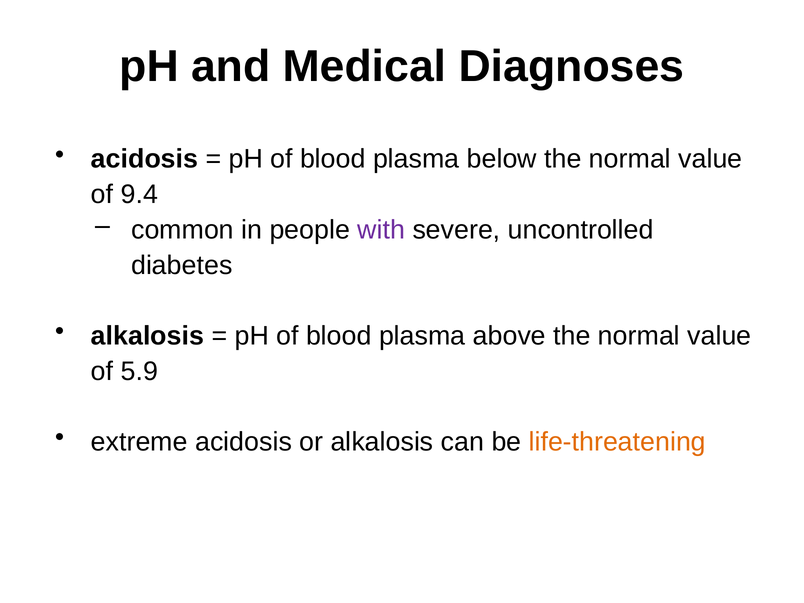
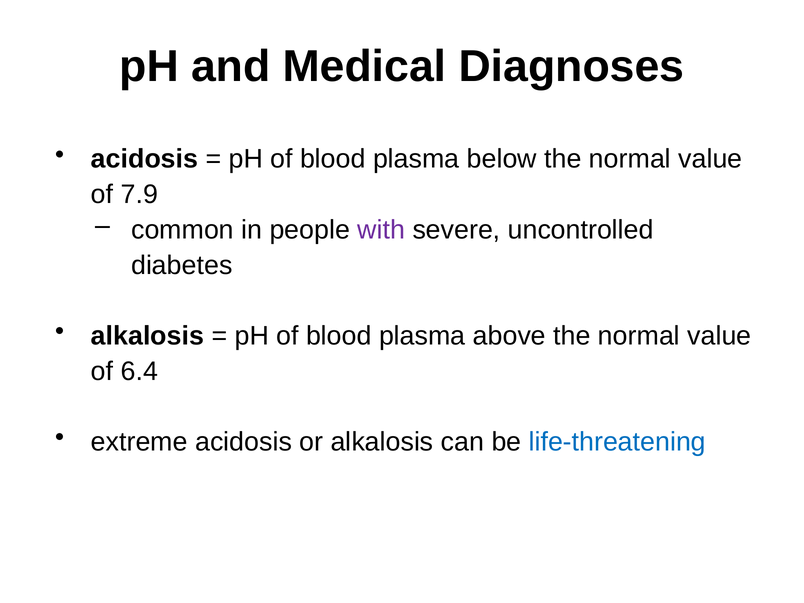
9.4: 9.4 -> 7.9
5.9: 5.9 -> 6.4
life-threatening colour: orange -> blue
